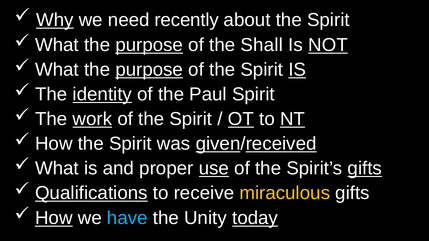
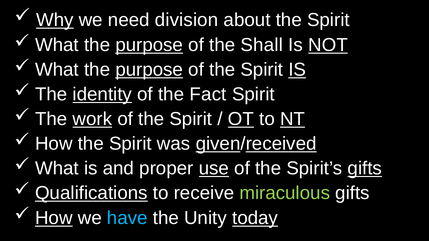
recently: recently -> division
Paul: Paul -> Fact
miraculous colour: yellow -> light green
